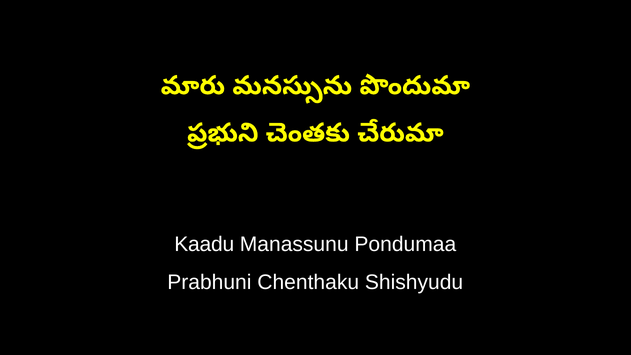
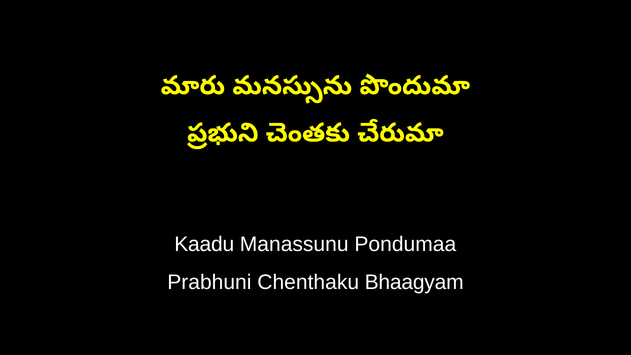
Shishyudu: Shishyudu -> Bhaagyam
